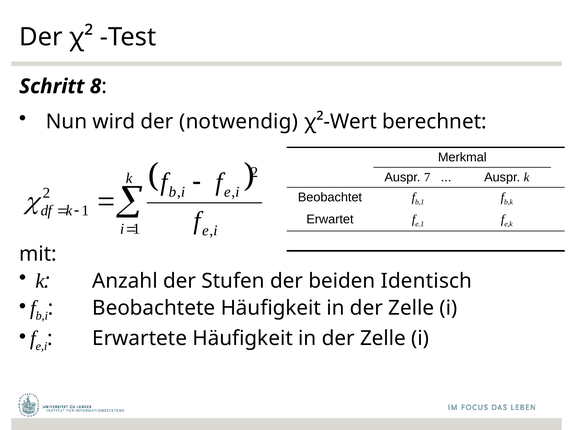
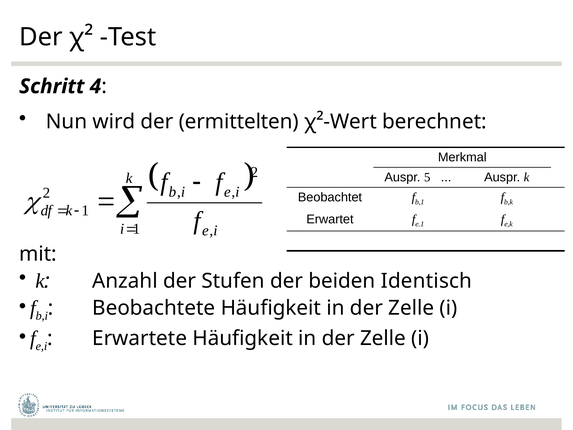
8: 8 -> 4
notwendig: notwendig -> ermittelten
7: 7 -> 5
